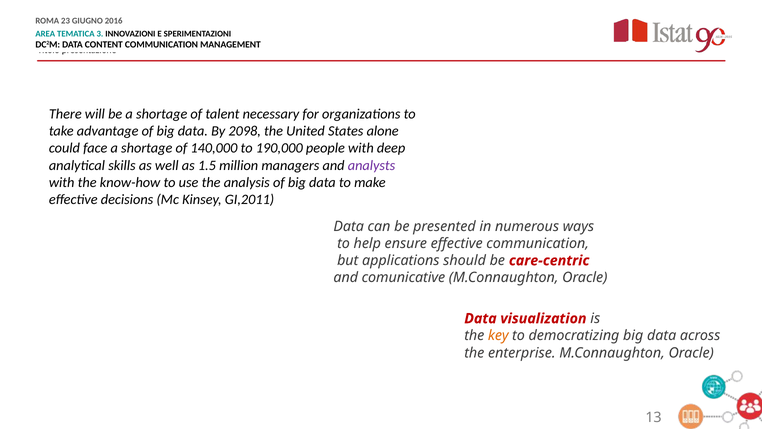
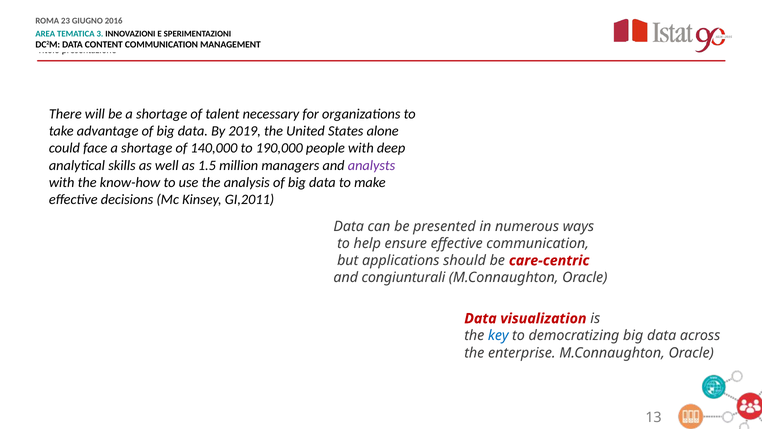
2098: 2098 -> 2019
comunicative: comunicative -> congiunturali
key colour: orange -> blue
